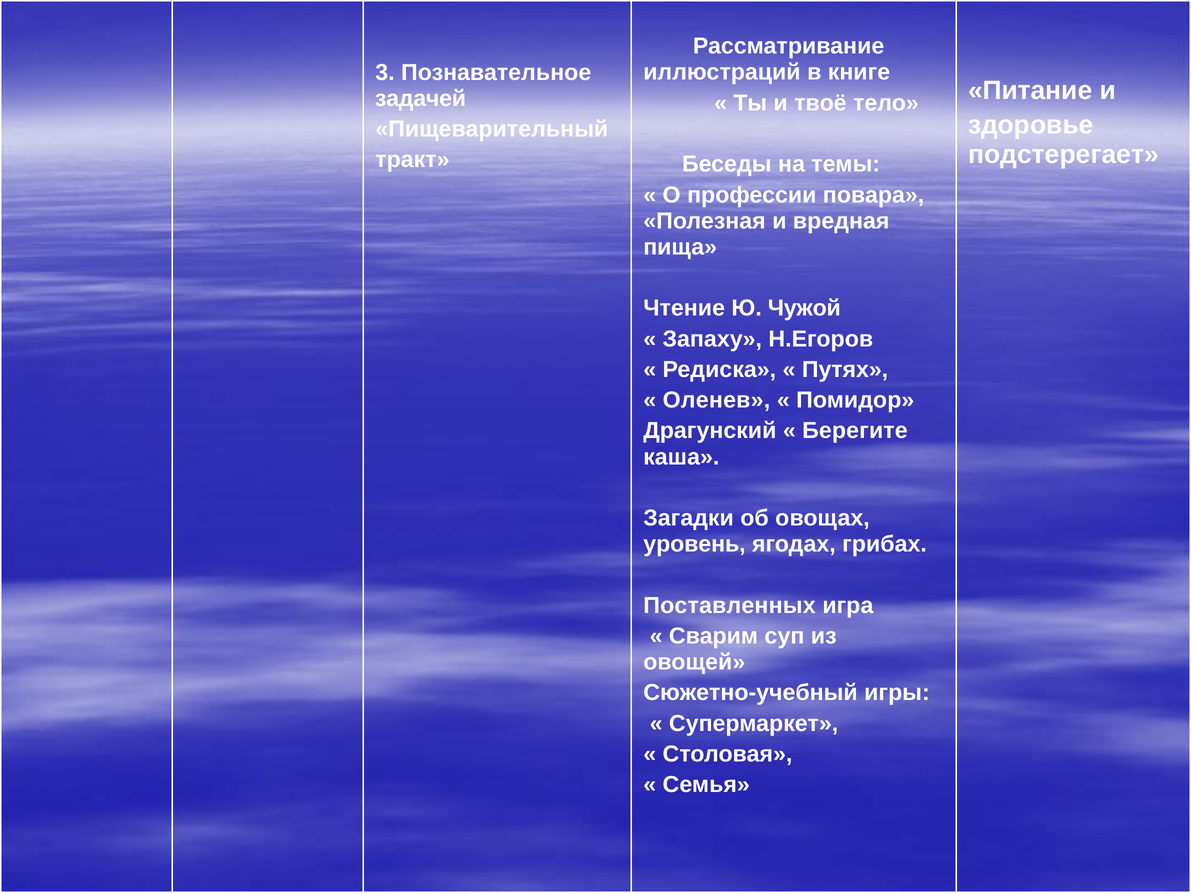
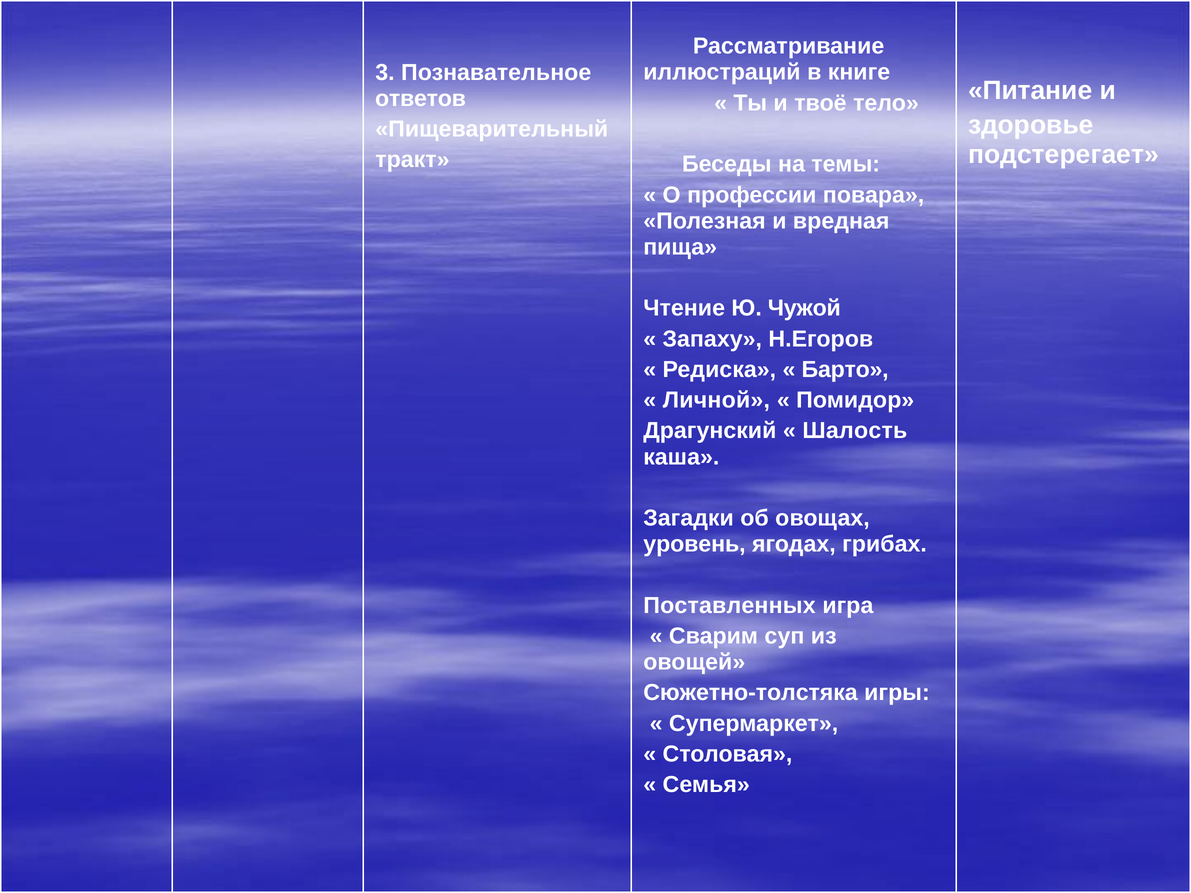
задачей: задачей -> ответов
Путях: Путях -> Барто
Оленев: Оленев -> Личной
Берегите: Берегите -> Шалость
Сюжетно-учебный: Сюжетно-учебный -> Сюжетно-толстяка
